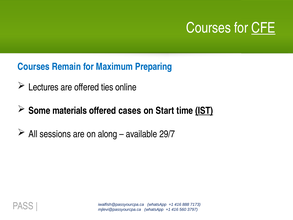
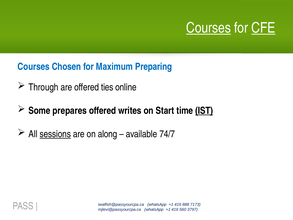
Courses at (208, 28) underline: none -> present
Remain: Remain -> Chosen
Lectures: Lectures -> Through
materials: materials -> prepares
cases: cases -> writes
sessions underline: none -> present
29/7: 29/7 -> 74/7
